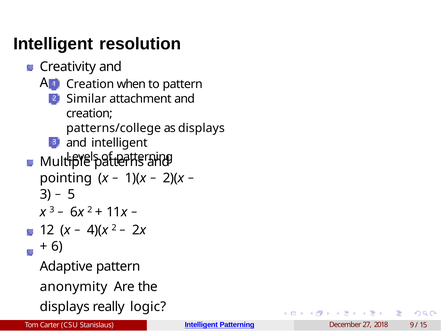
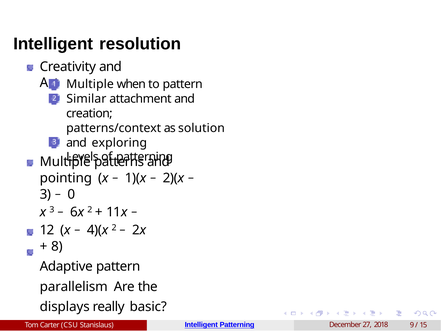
Creation at (90, 84): Creation -> Multiple
patterns/college: patterns/college -> patterns/context
as displays: displays -> solution
and intelligent: intelligent -> exploring
5: 5 -> 0
6: 6 -> 8
anonymity: anonymity -> parallelism
logic: logic -> basic
